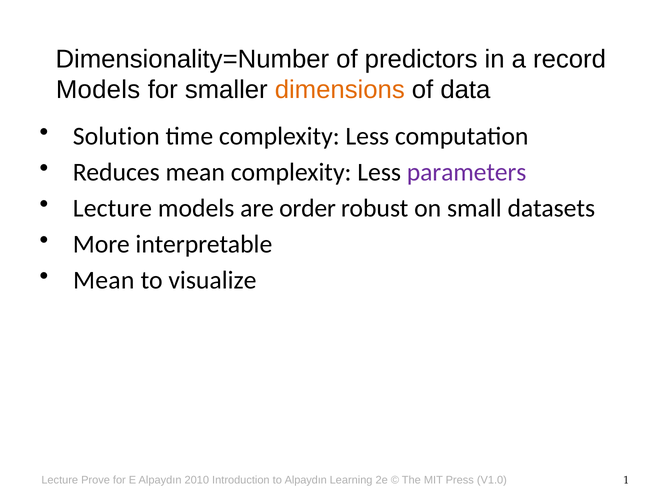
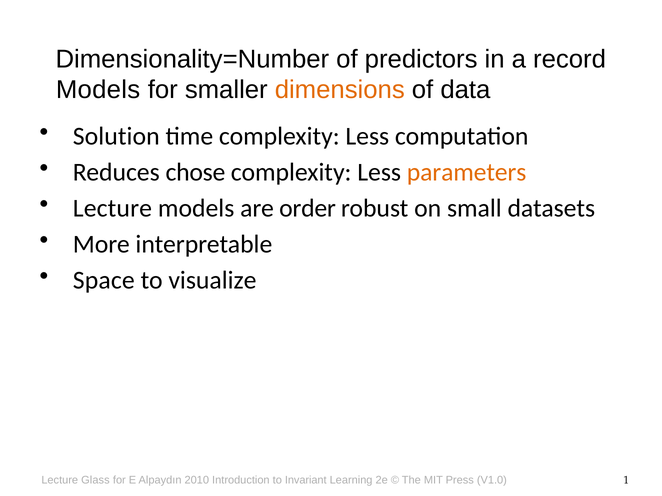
Reduces mean: mean -> chose
parameters colour: purple -> orange
Mean at (104, 281): Mean -> Space
Prove: Prove -> Glass
to Alpaydın: Alpaydın -> Invariant
